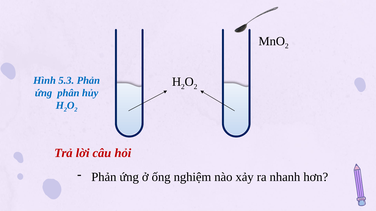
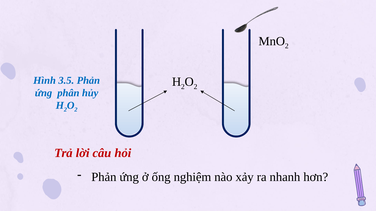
5.3: 5.3 -> 3.5
